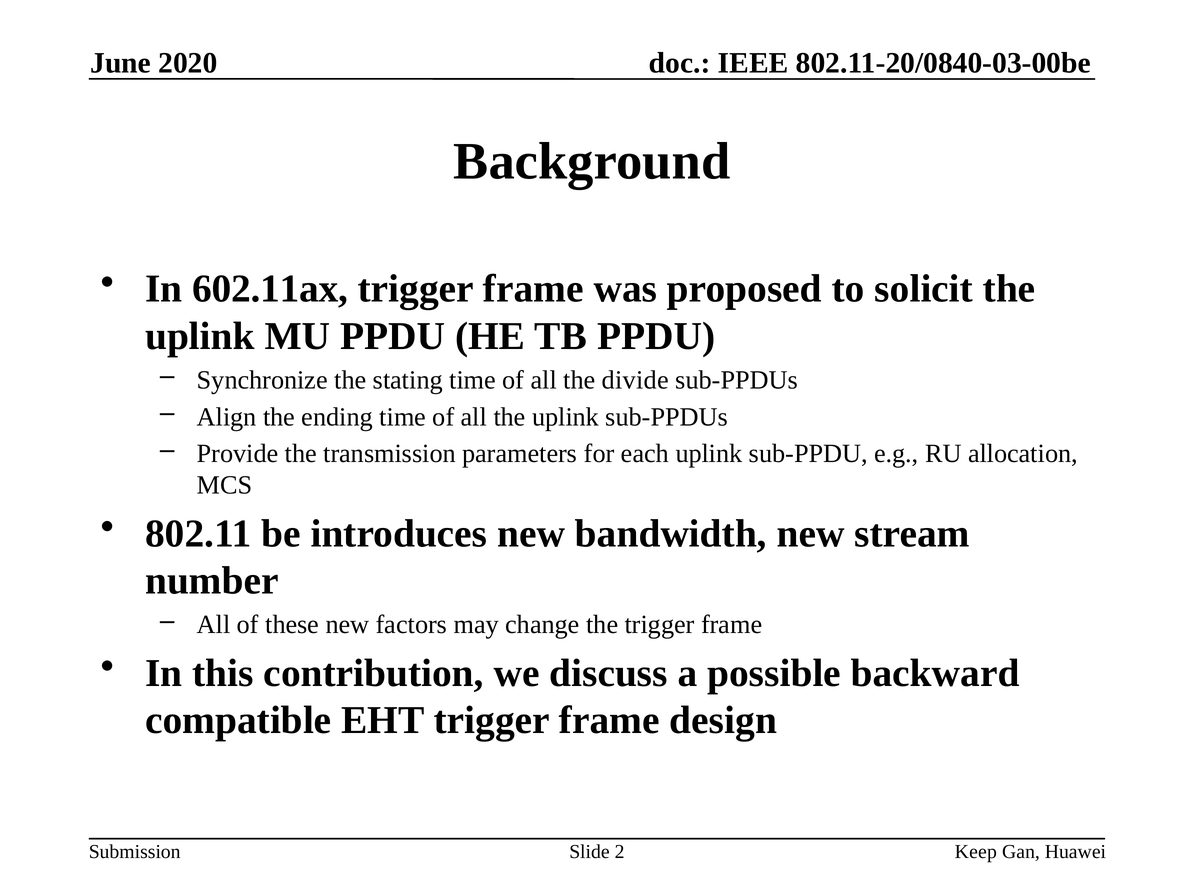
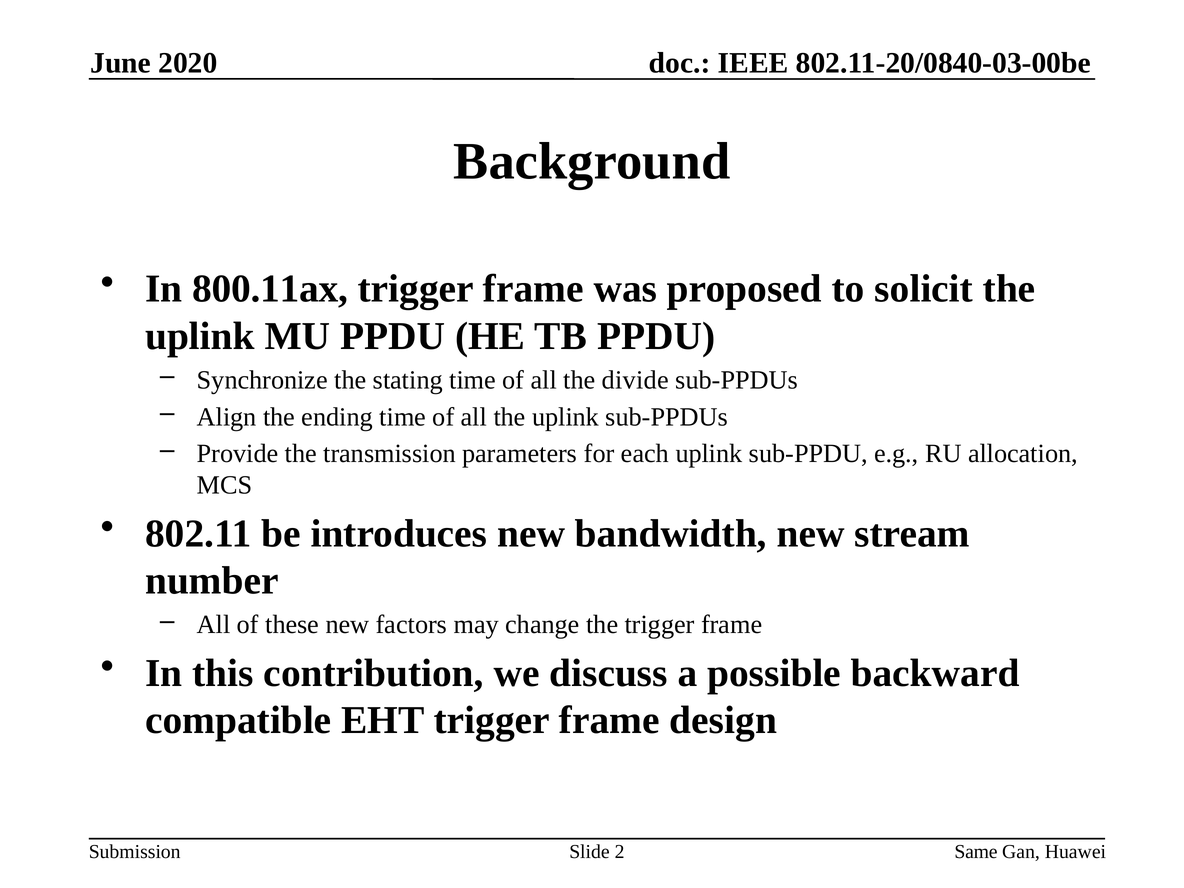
602.11ax: 602.11ax -> 800.11ax
Keep: Keep -> Same
